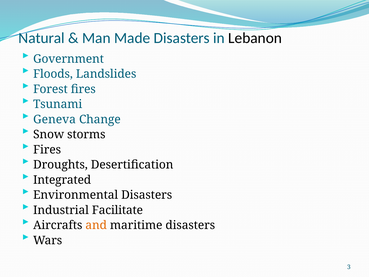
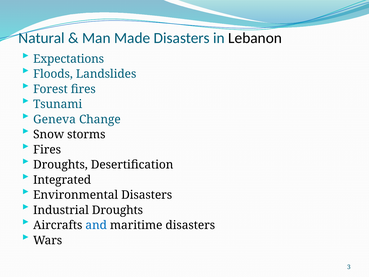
Government: Government -> Expectations
Industrial Facilitate: Facilitate -> Droughts
and colour: orange -> blue
